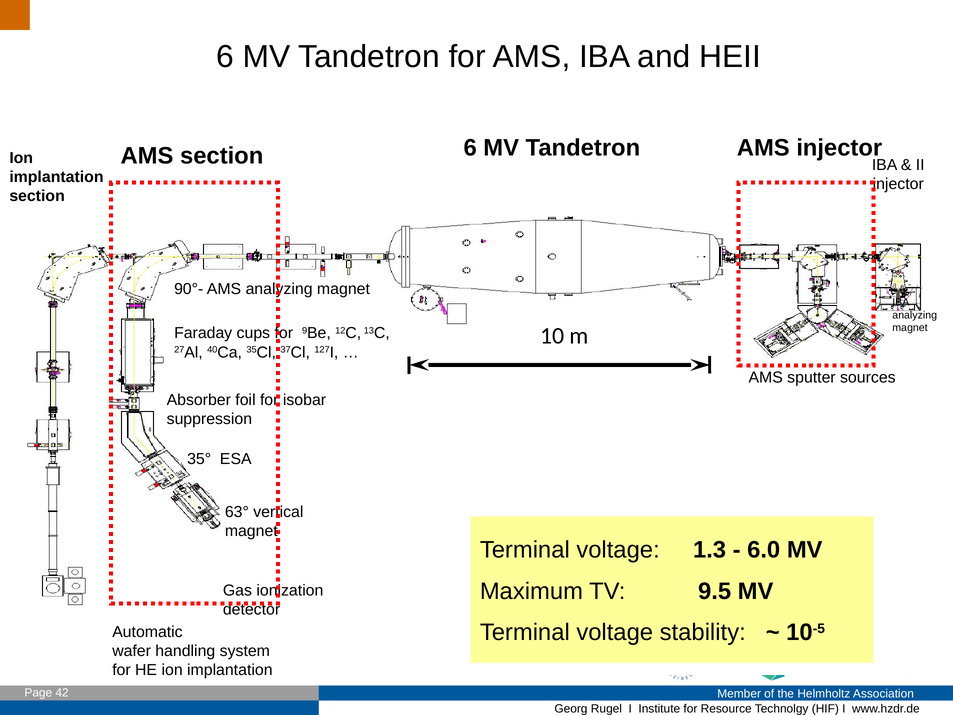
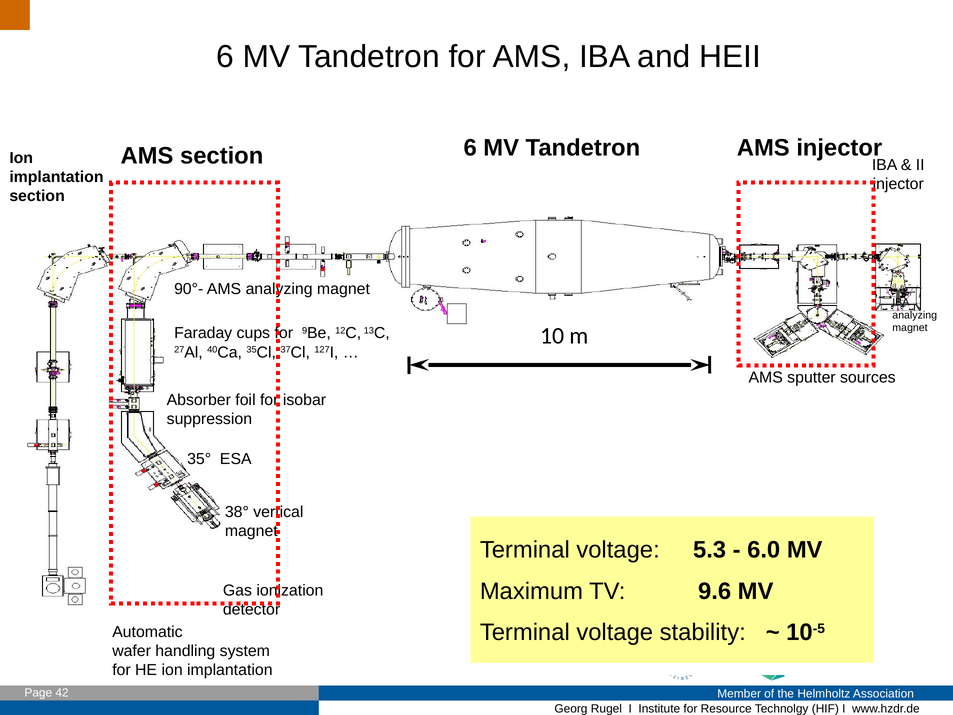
63°: 63° -> 38°
1.3: 1.3 -> 5.3
9.5: 9.5 -> 9.6
